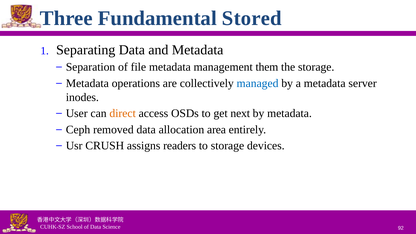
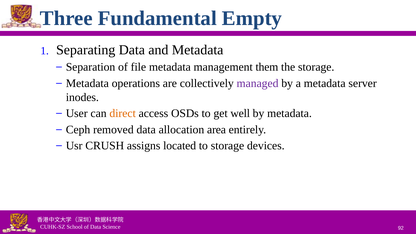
Stored: Stored -> Empty
managed colour: blue -> purple
next: next -> well
readers: readers -> located
